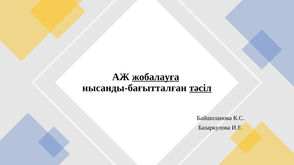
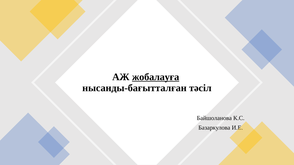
тәсіл underline: present -> none
